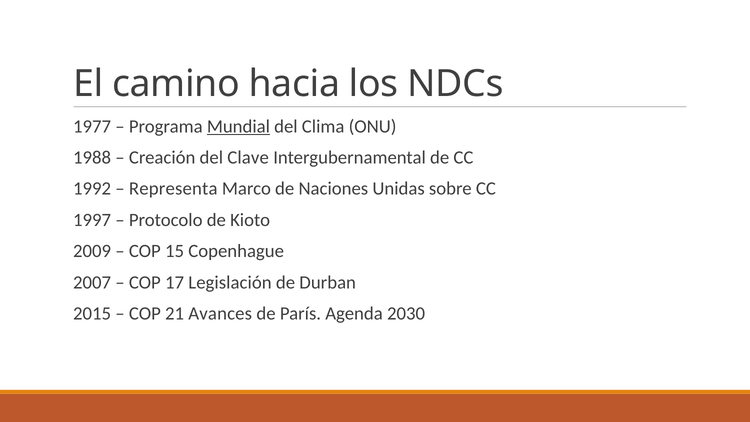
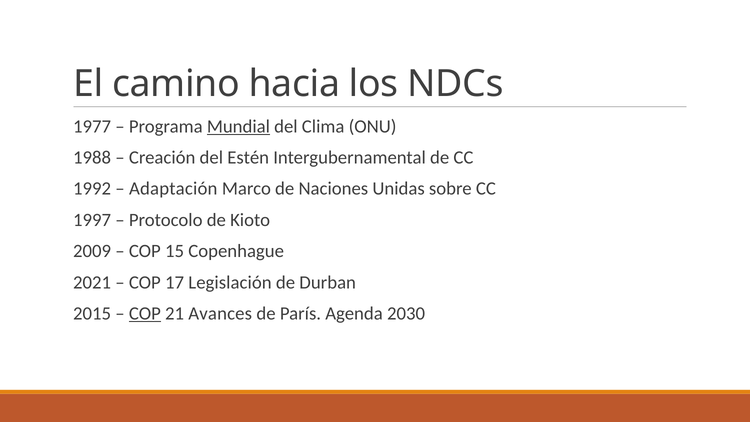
Clave: Clave -> Estén
Representa: Representa -> Adaptación
2007: 2007 -> 2021
COP at (145, 313) underline: none -> present
